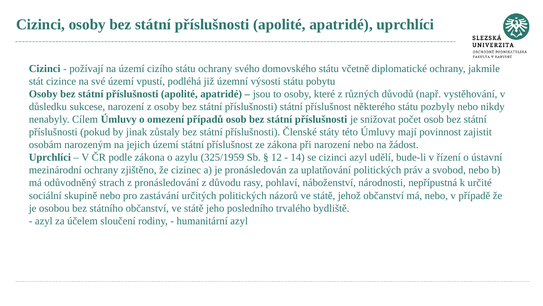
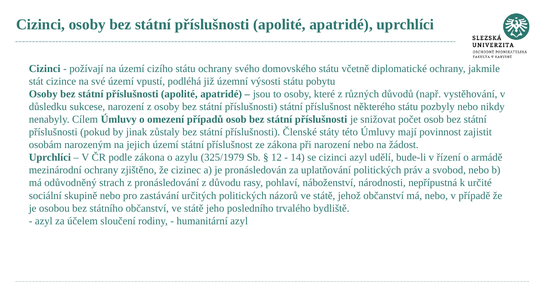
325/1959: 325/1959 -> 325/1979
ústavní: ústavní -> armádě
